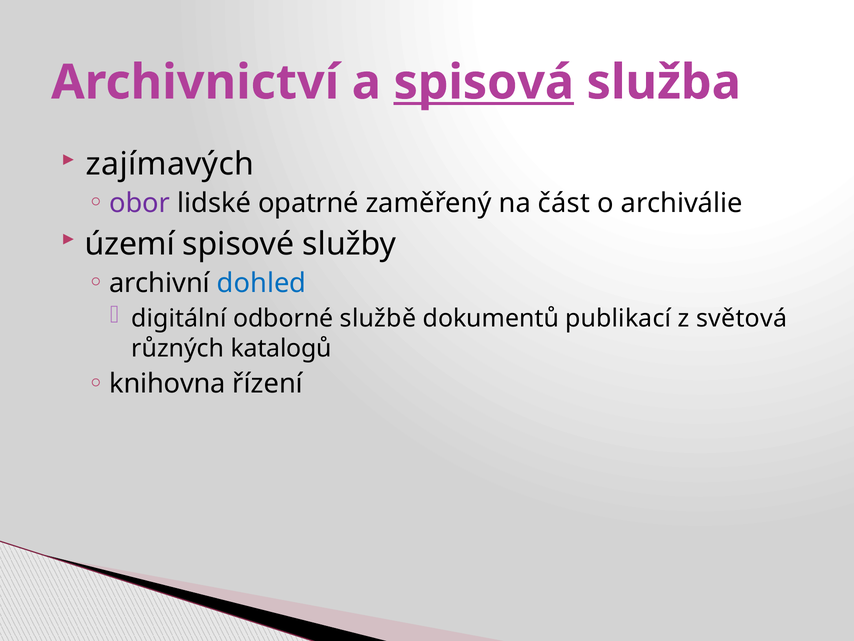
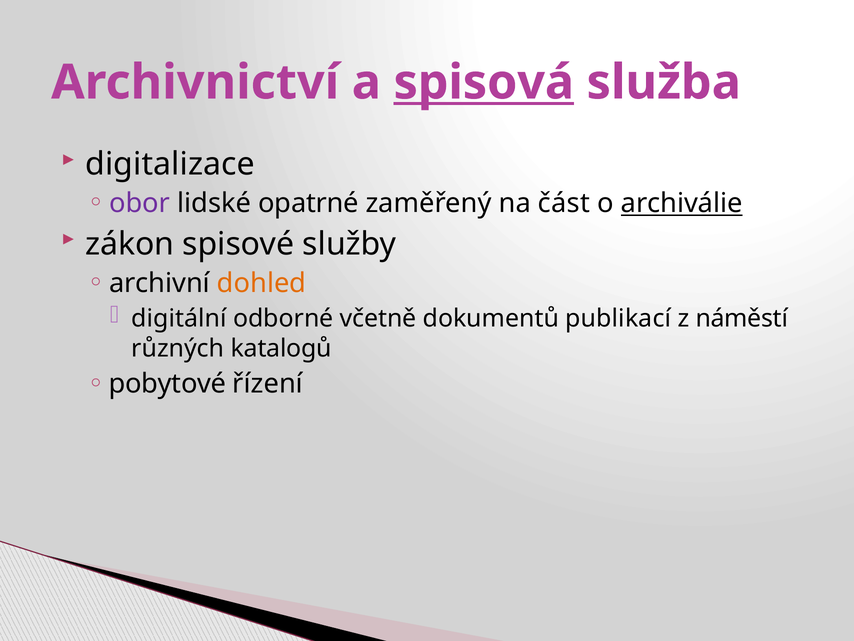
zajímavých: zajímavých -> digitalizace
archiválie underline: none -> present
území: území -> zákon
dohled colour: blue -> orange
službě: službě -> včetně
světová: světová -> náměstí
knihovna: knihovna -> pobytové
